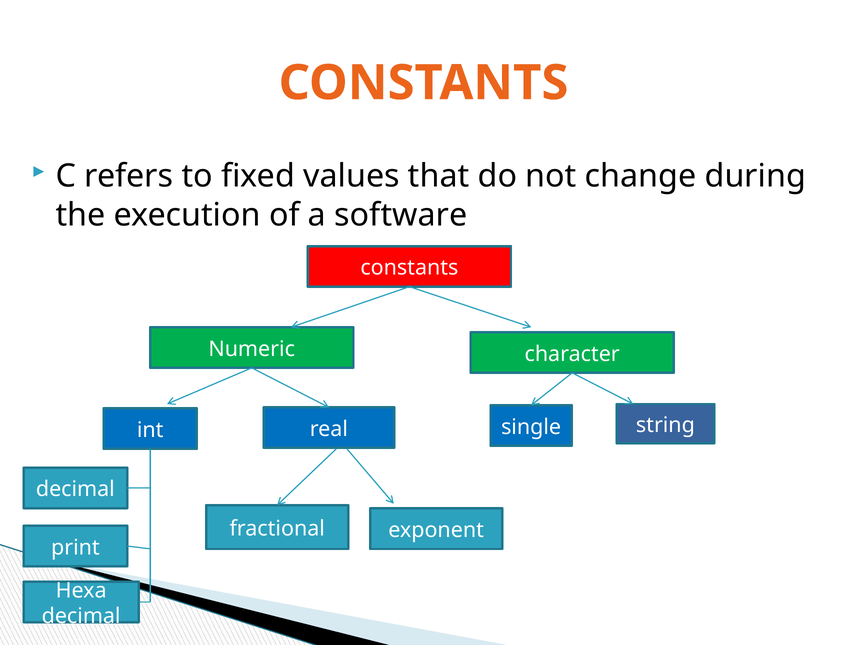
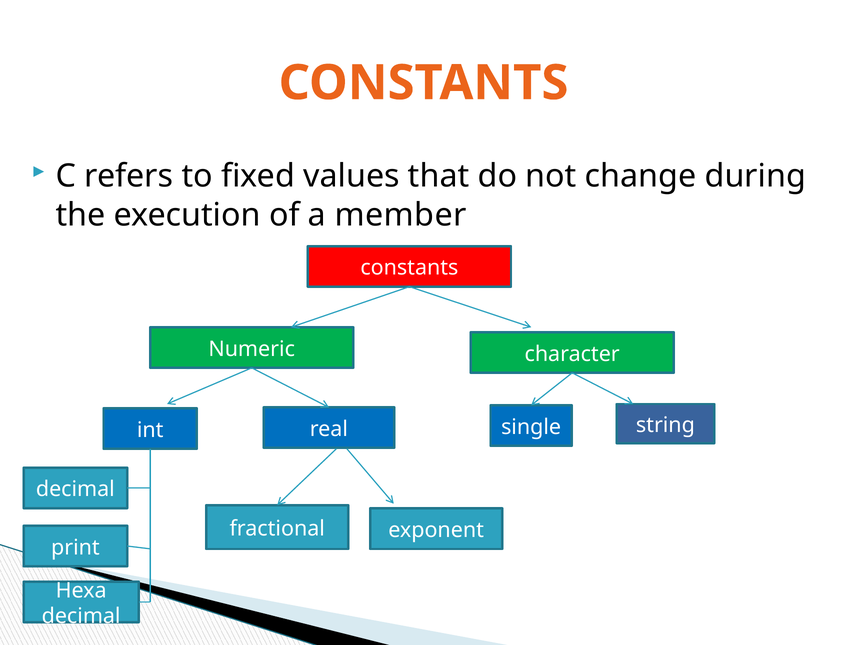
software: software -> member
